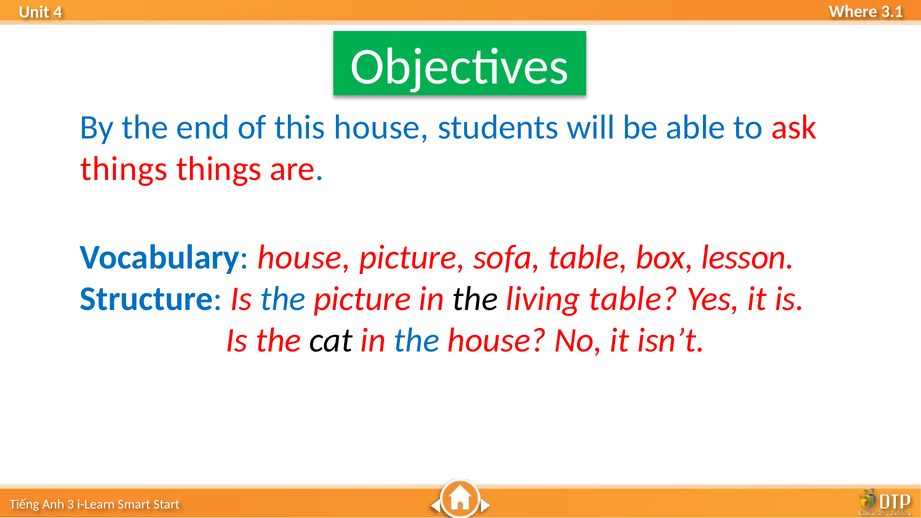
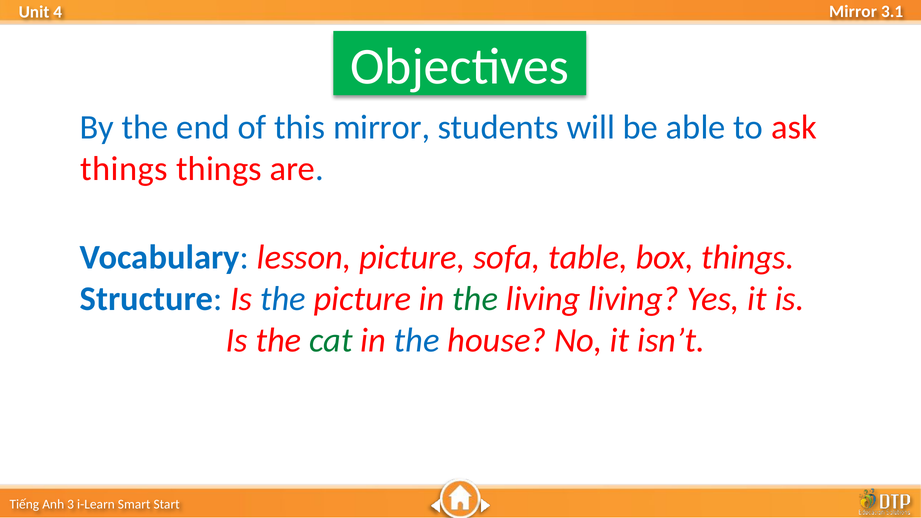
Where at (853, 11): Where -> Mirror
this house: house -> mirror
Vocabulary house: house -> lesson
box lesson: lesson -> things
the at (475, 299) colour: black -> green
living table: table -> living
cat colour: black -> green
